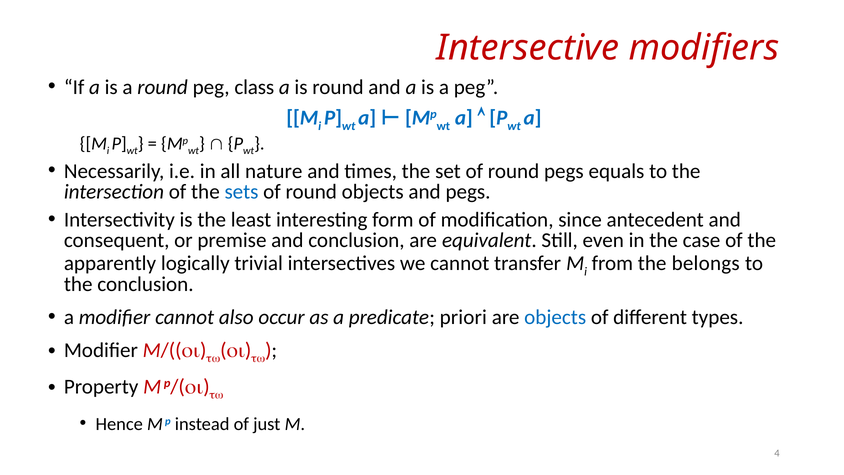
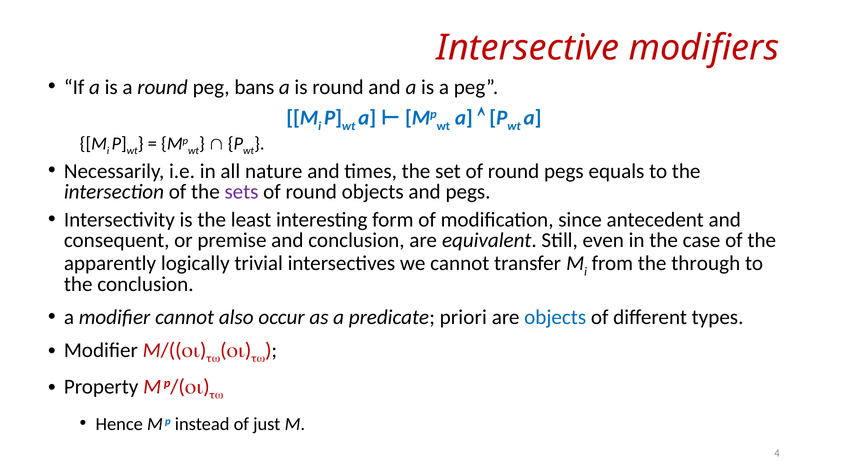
class: class -> bans
sets colour: blue -> purple
belongs: belongs -> through
